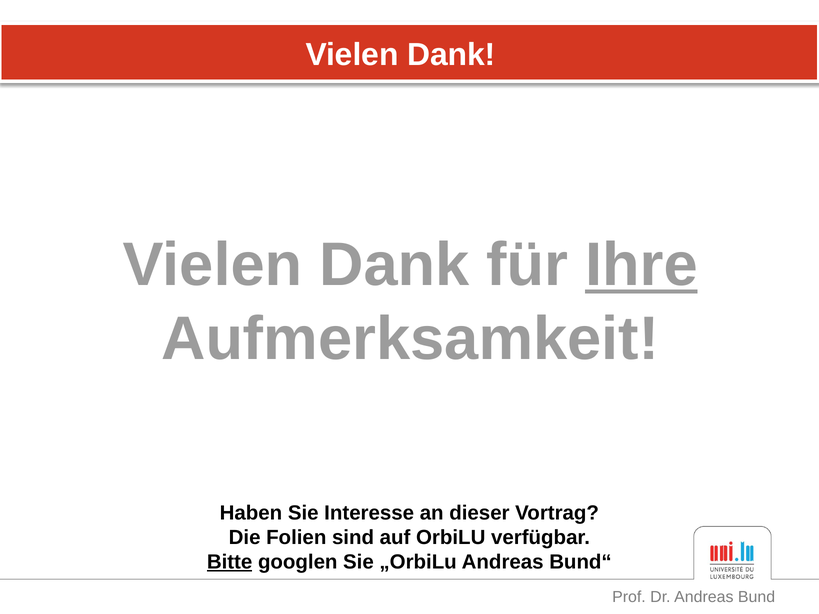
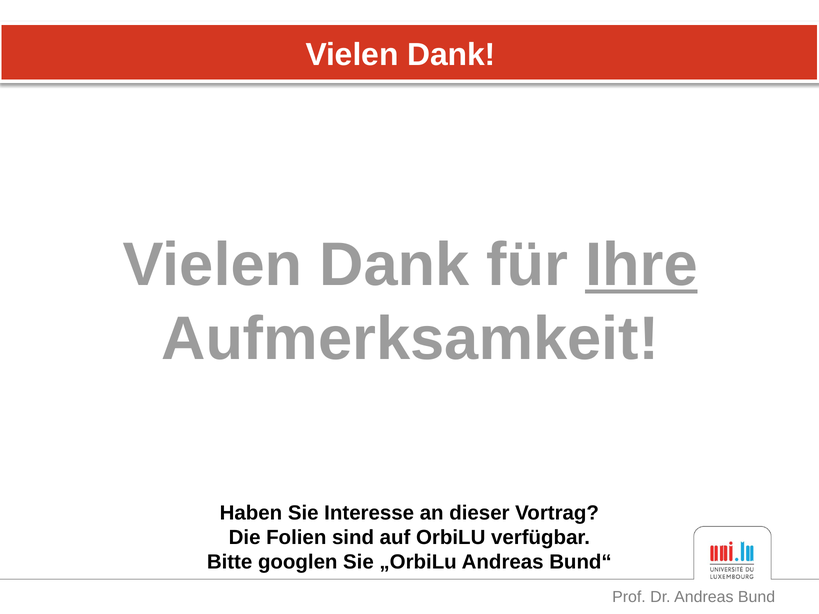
Bitte underline: present -> none
